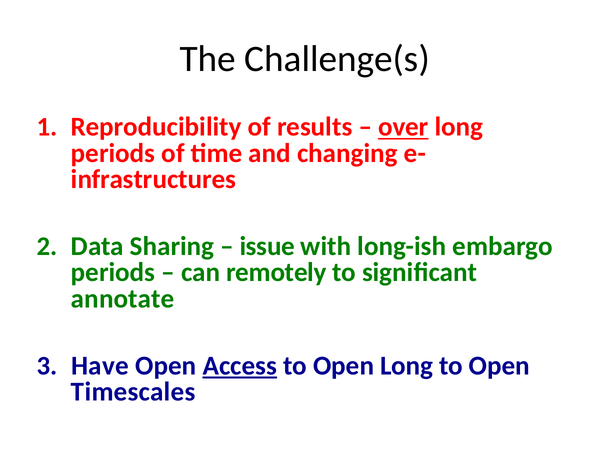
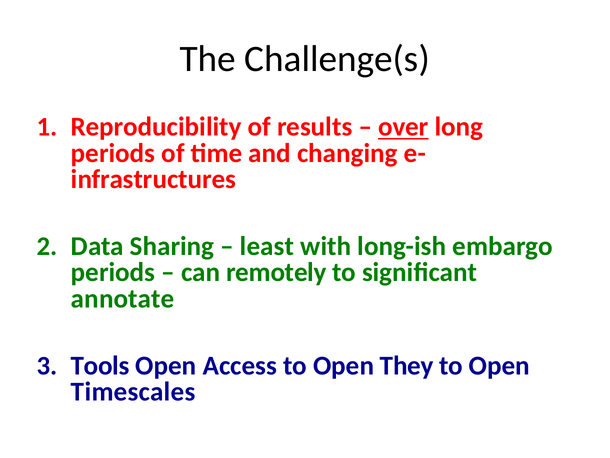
issue: issue -> least
Have: Have -> Tools
Access underline: present -> none
Open Long: Long -> They
